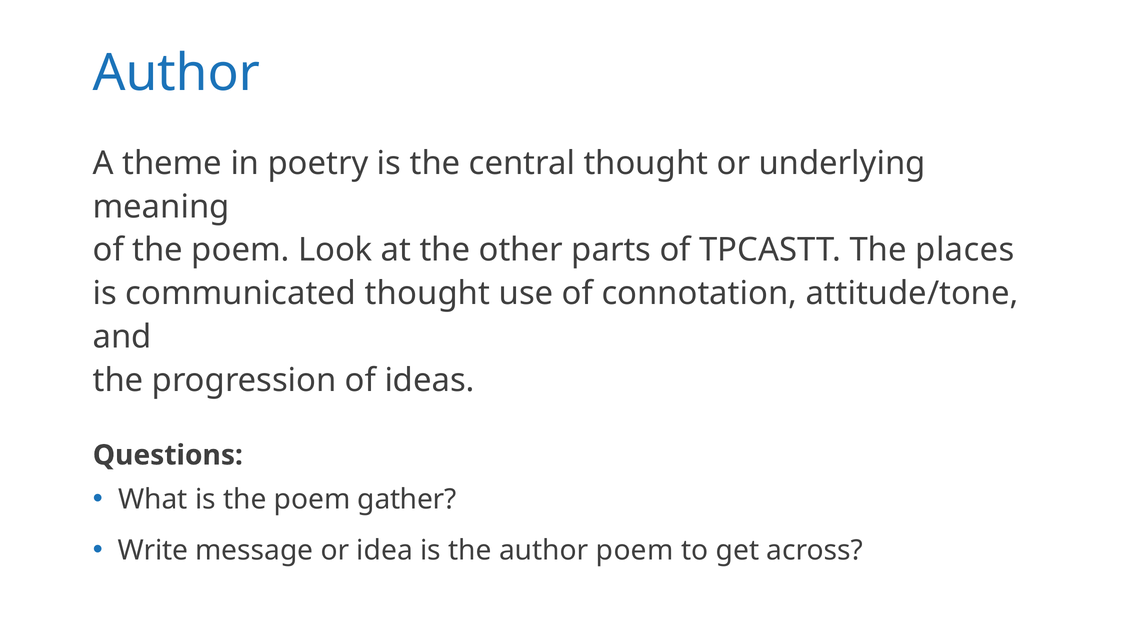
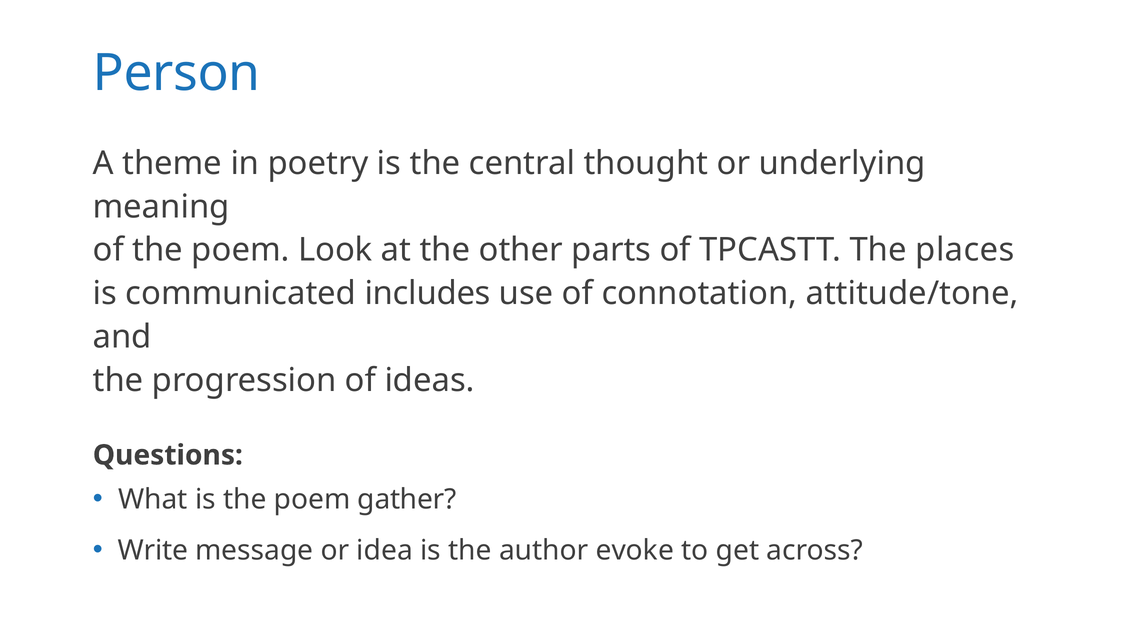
Author at (176, 73): Author -> Person
communicated thought: thought -> includes
author poem: poem -> evoke
